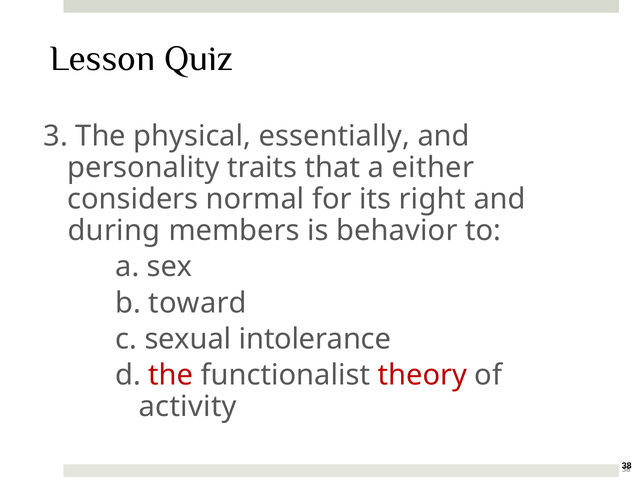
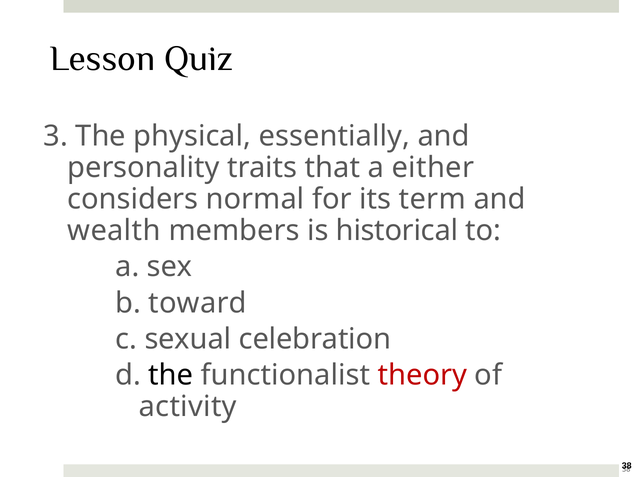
right: right -> term
during: during -> wealth
behavior: behavior -> historical
intolerance: intolerance -> celebration
the at (171, 375) colour: red -> black
